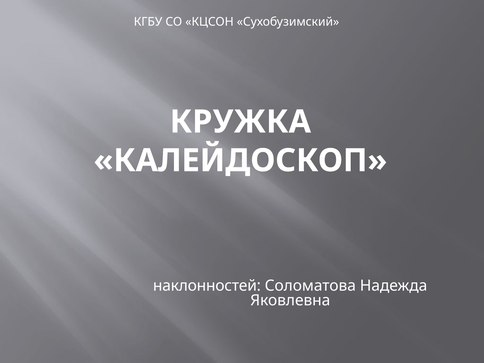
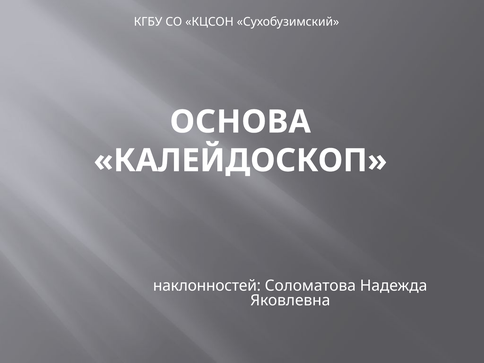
КРУЖКА: КРУЖКА -> ОСНОВА
